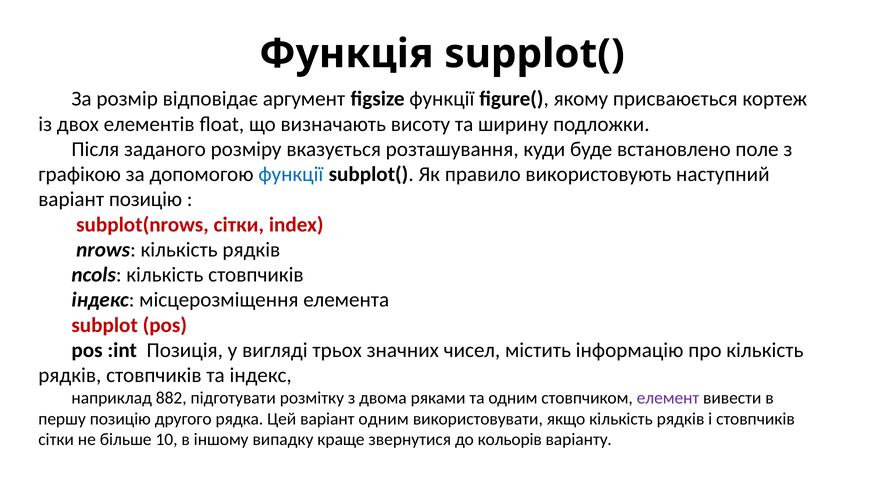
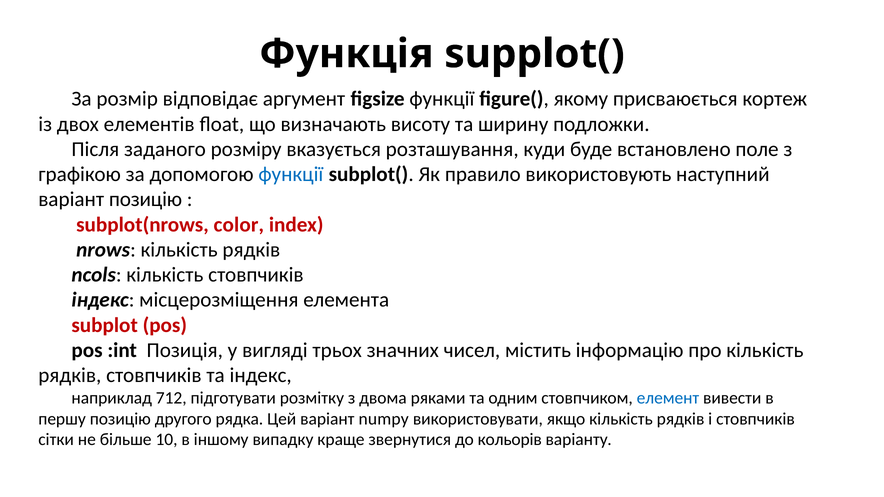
subplot(nrows сітки: сітки -> color
882: 882 -> 712
елемент colour: purple -> blue
варіант одним: одним -> numpy
